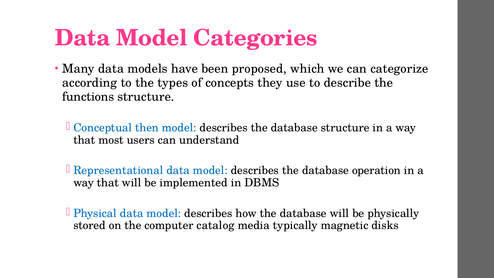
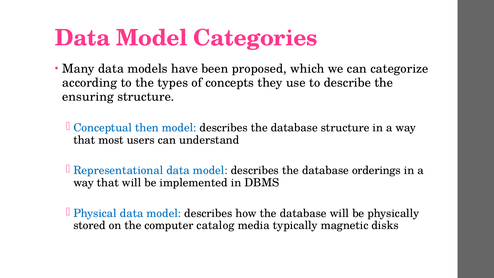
functions: functions -> ensuring
operation: operation -> orderings
